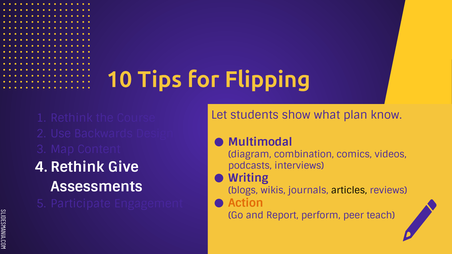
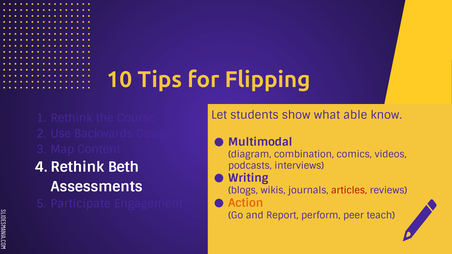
plan: plan -> able
Give: Give -> Beth
articles colour: black -> red
